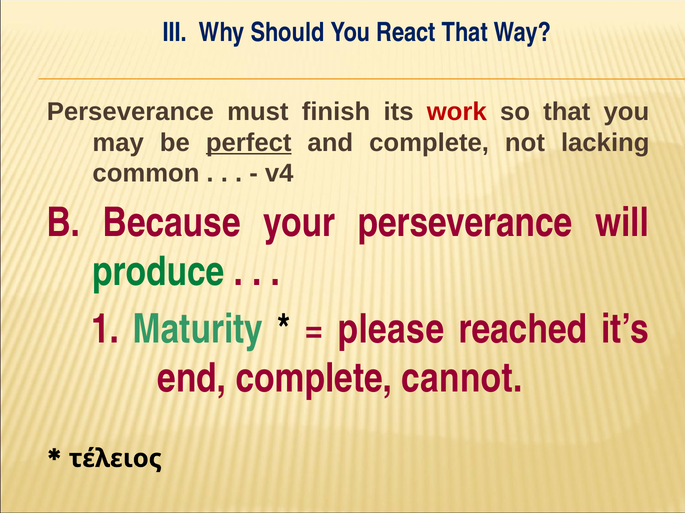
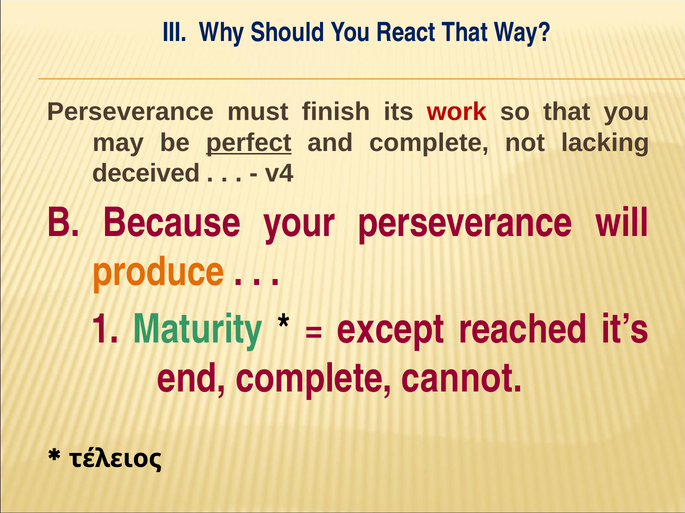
common: common -> deceived
produce colour: green -> orange
please: please -> except
